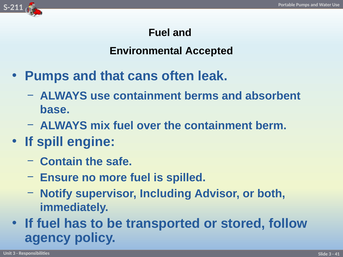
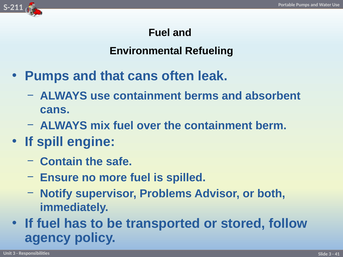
Accepted: Accepted -> Refueling
base at (55, 110): base -> cans
Including: Including -> Problems
